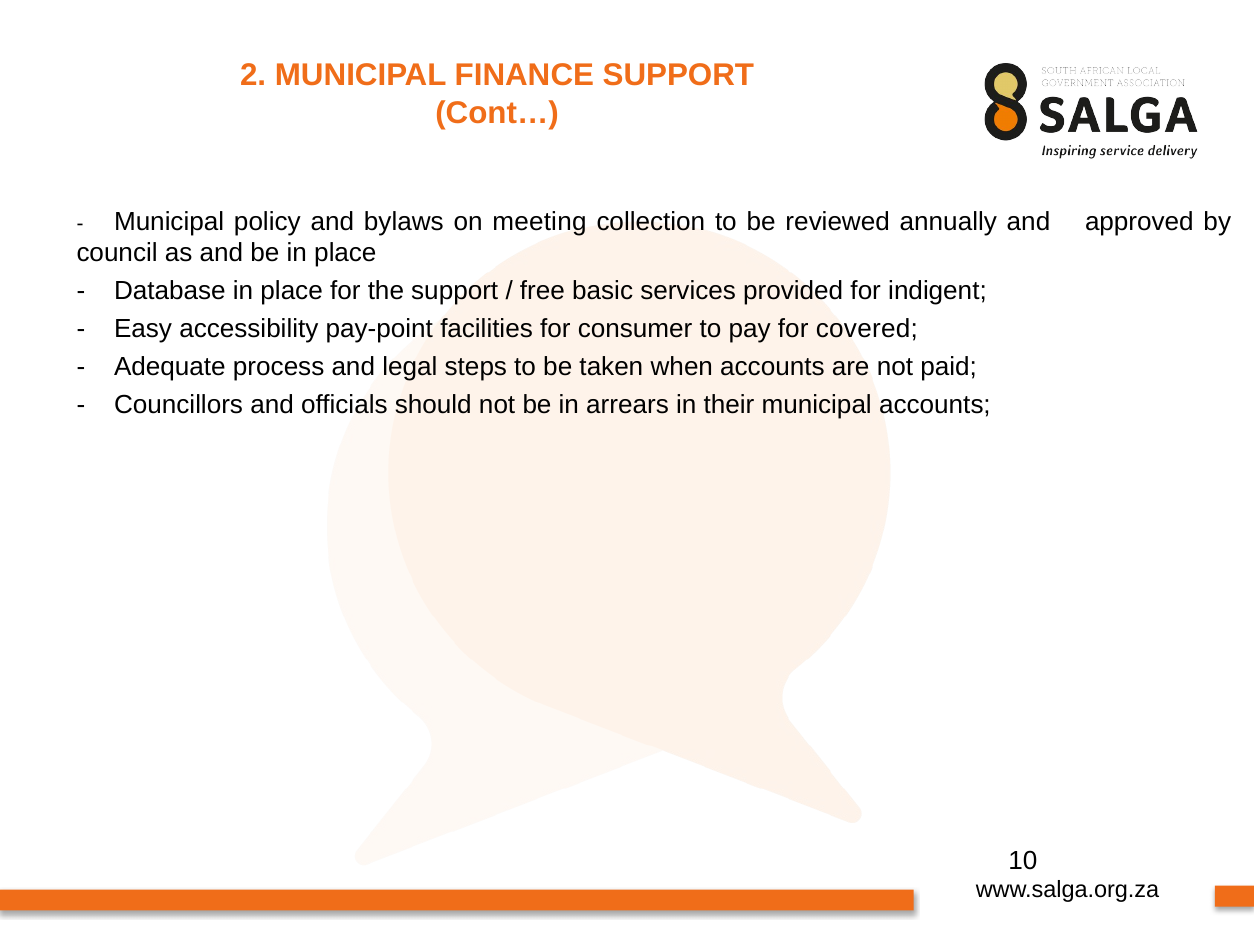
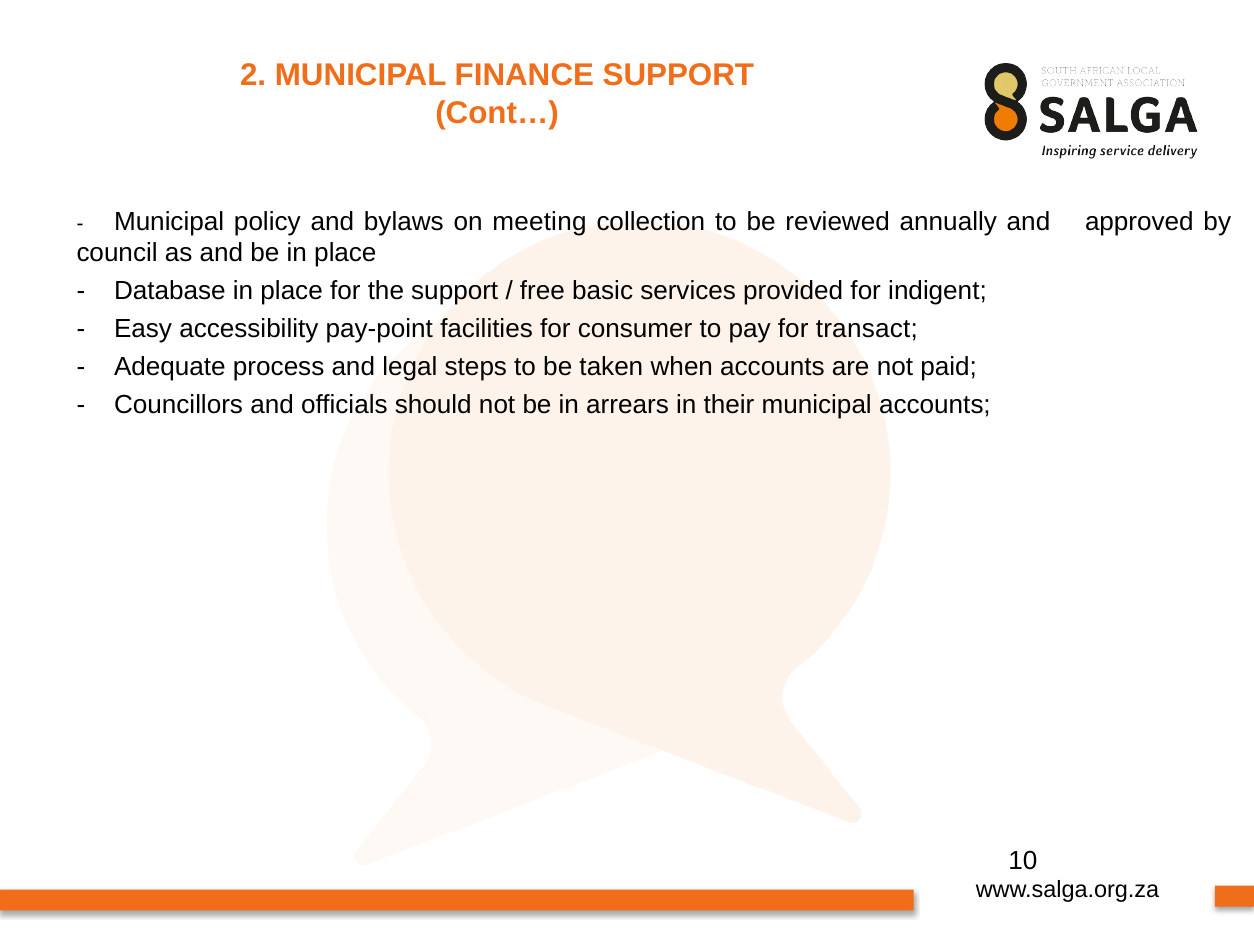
covered: covered -> transact
